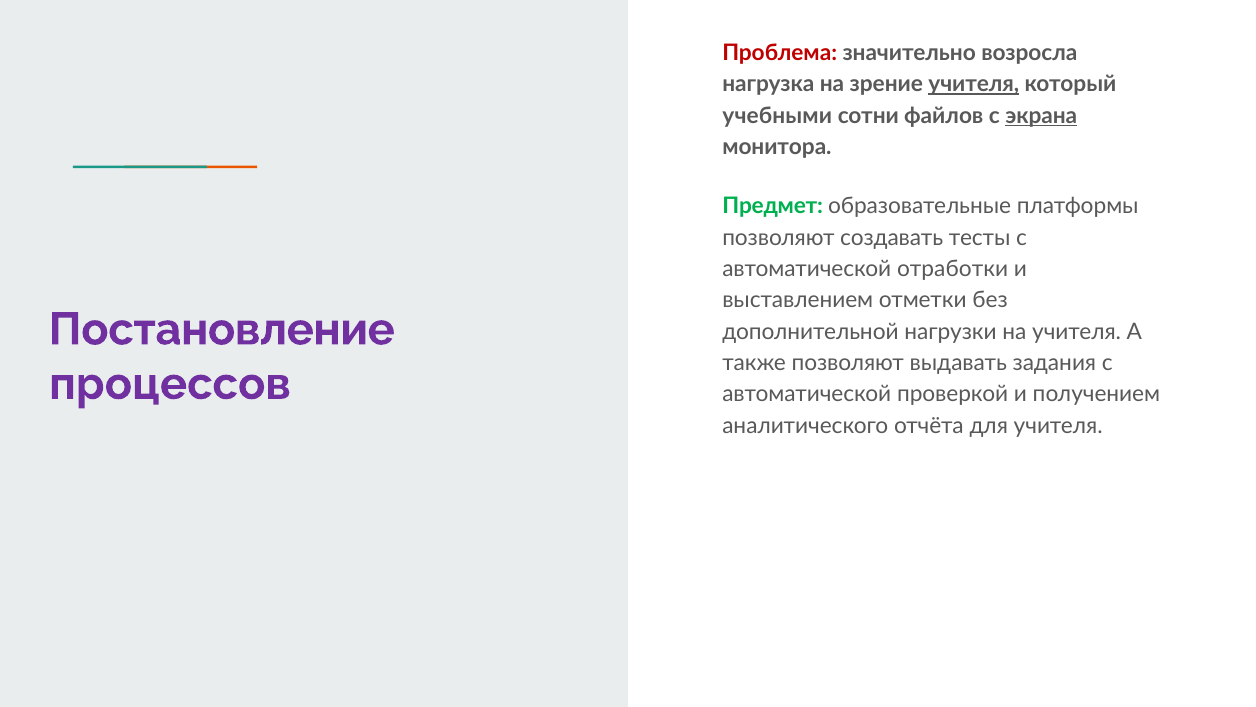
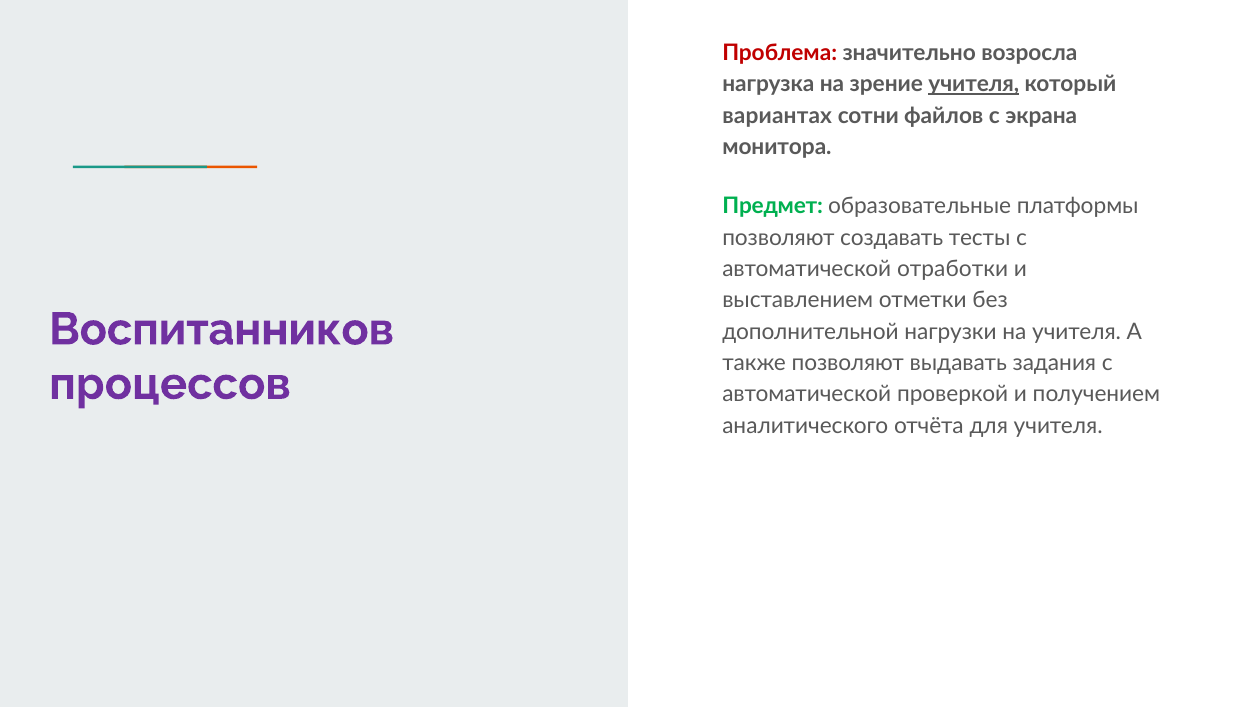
учебными: учебными -> вариантах
экрана underline: present -> none
Постановление: Постановление -> Воспитанников
